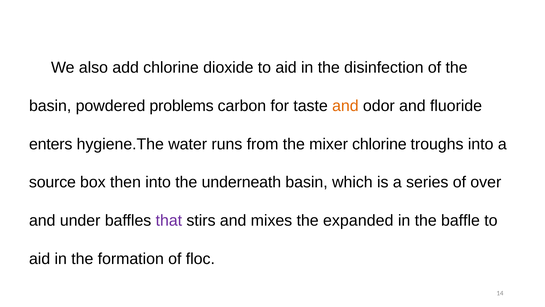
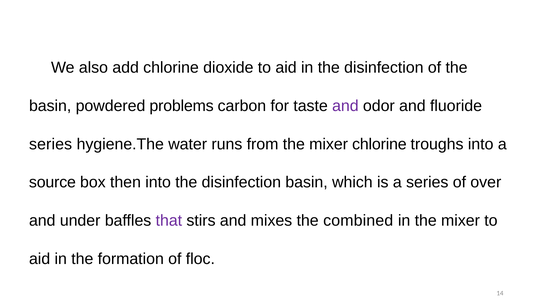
and at (345, 106) colour: orange -> purple
enters at (51, 144): enters -> series
into the underneath: underneath -> disinfection
expanded: expanded -> combined
in the baffle: baffle -> mixer
